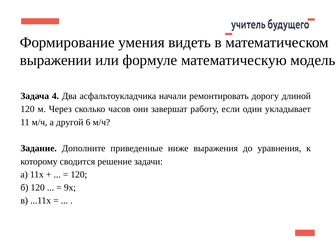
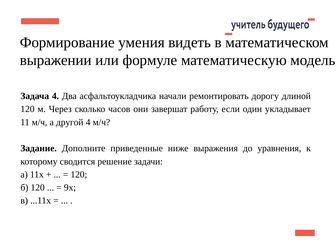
другой 6: 6 -> 4
